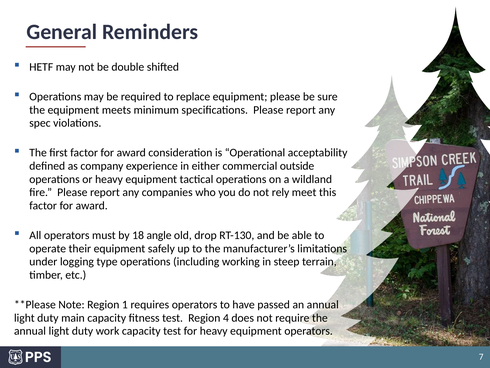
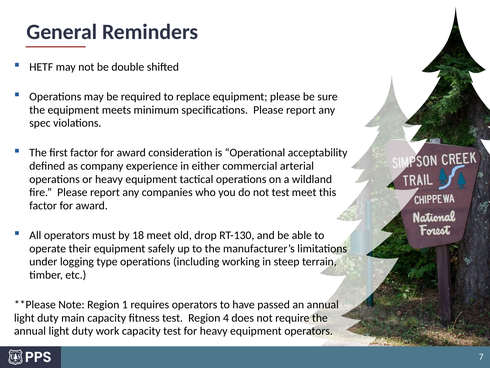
outside: outside -> arterial
not rely: rely -> test
18 angle: angle -> meet
